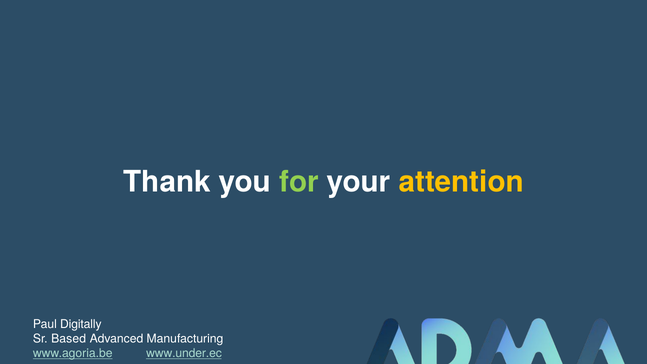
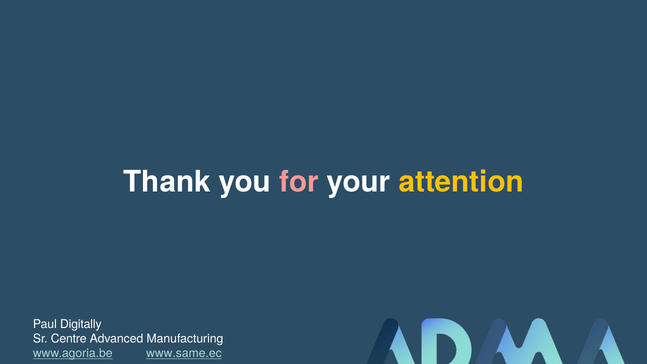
for colour: light green -> pink
Based: Based -> Centre
www.under.ec: www.under.ec -> www.same.ec
